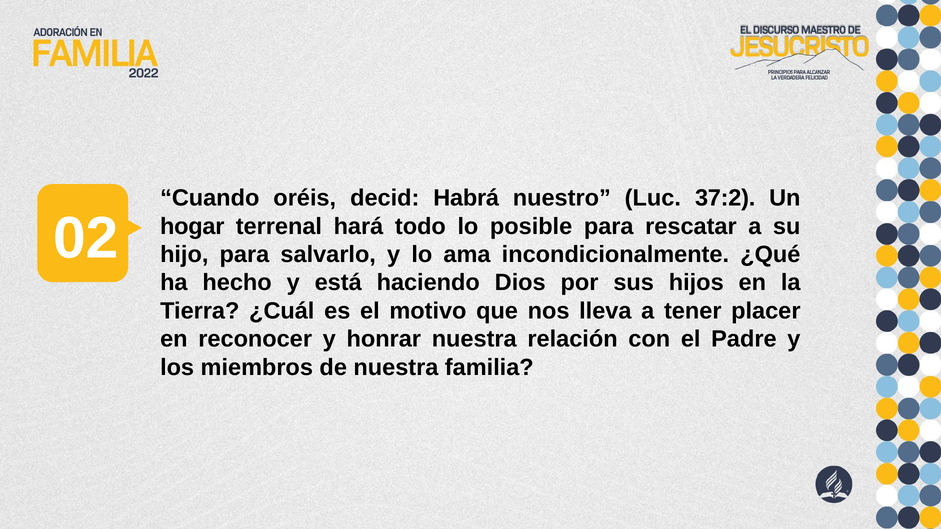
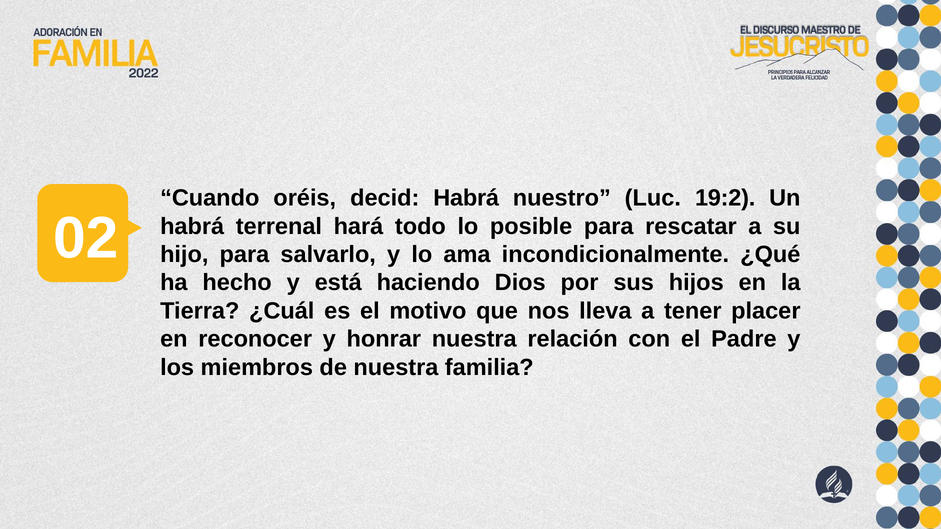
37:2: 37:2 -> 19:2
hogar at (192, 226): hogar -> habrá
